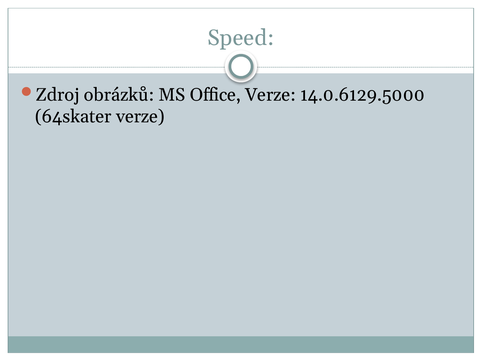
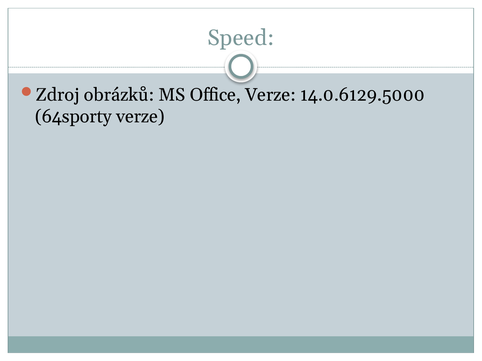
64skater: 64skater -> 64sporty
